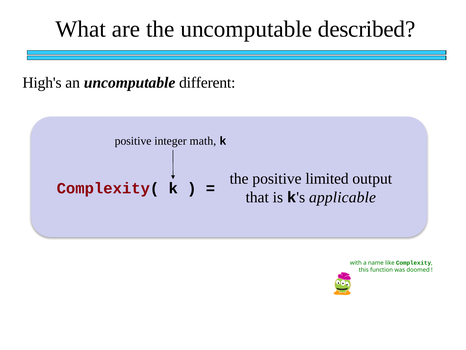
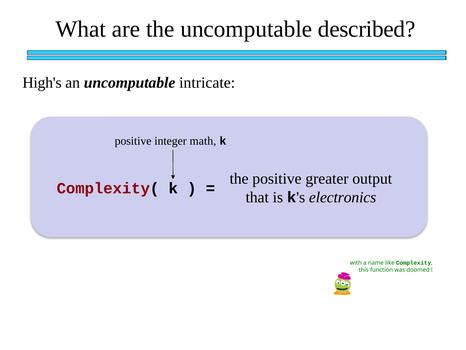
different: different -> intricate
limited: limited -> greater
applicable: applicable -> electronics
